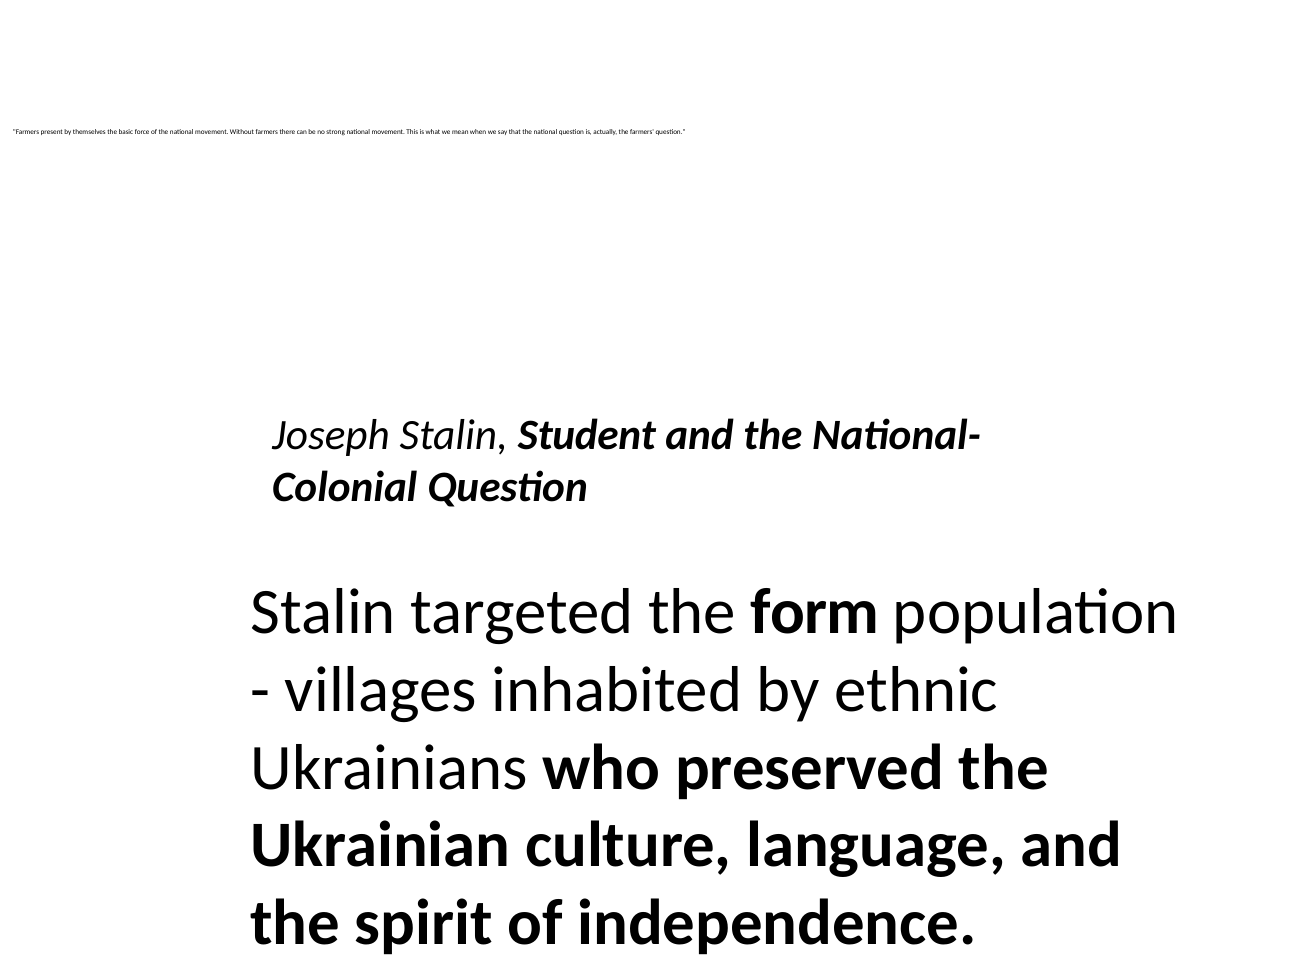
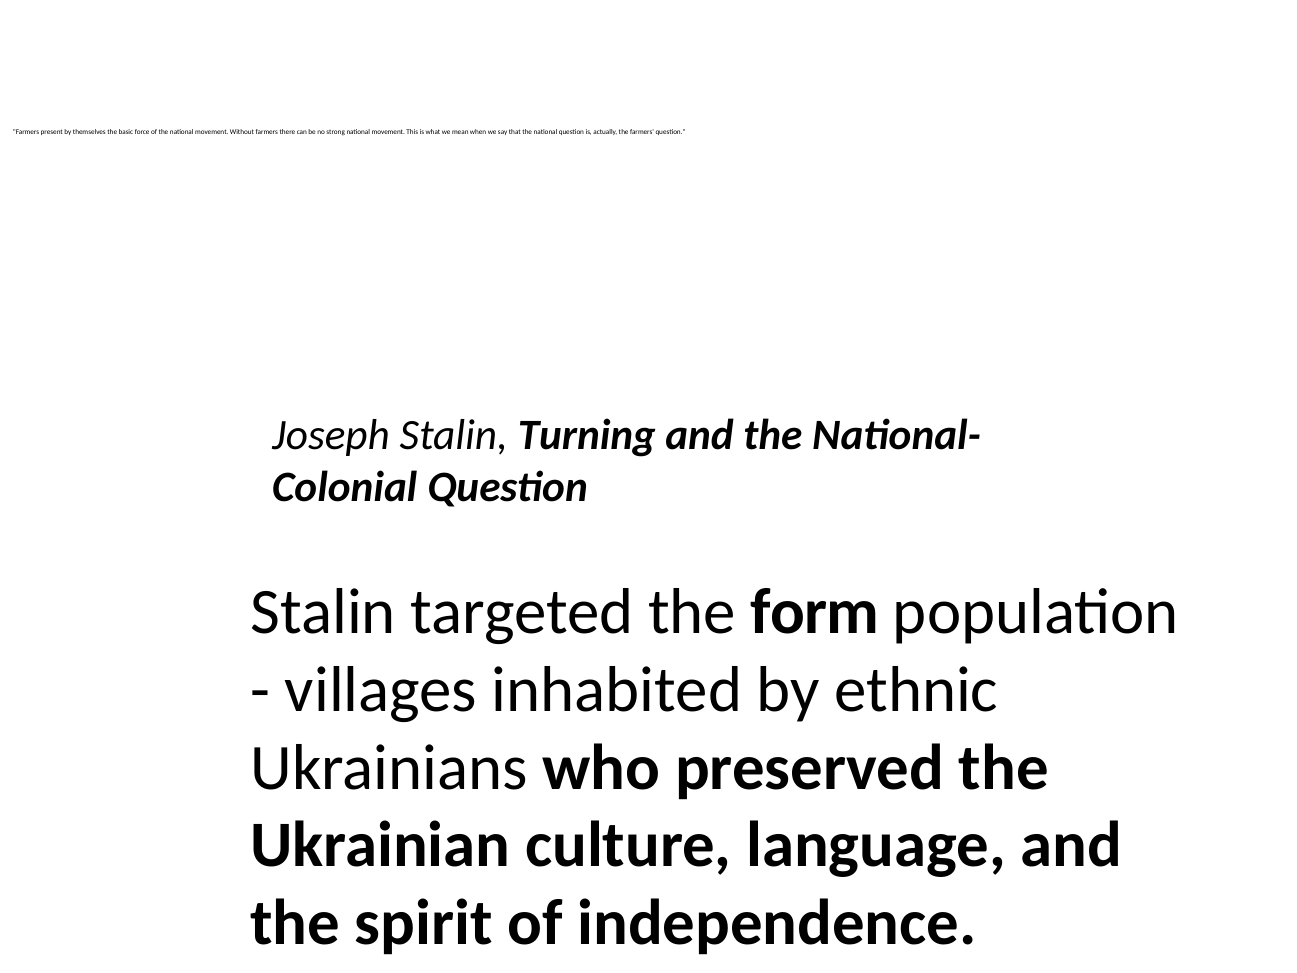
Student: Student -> Turning
